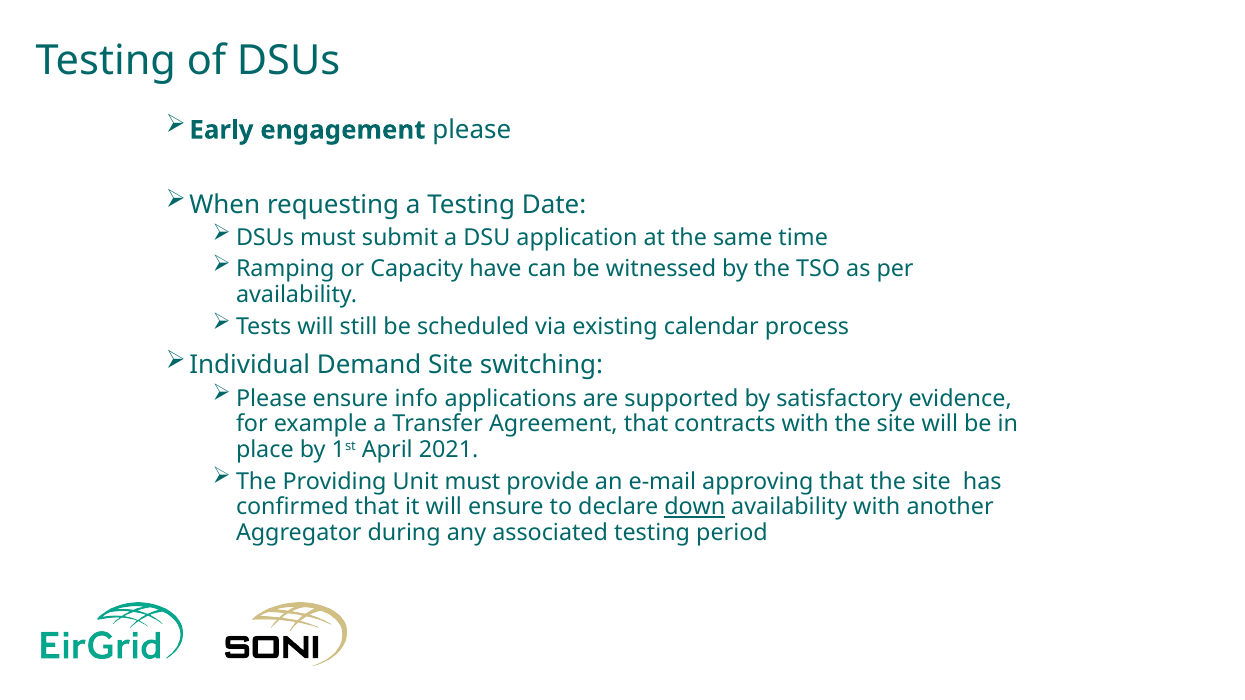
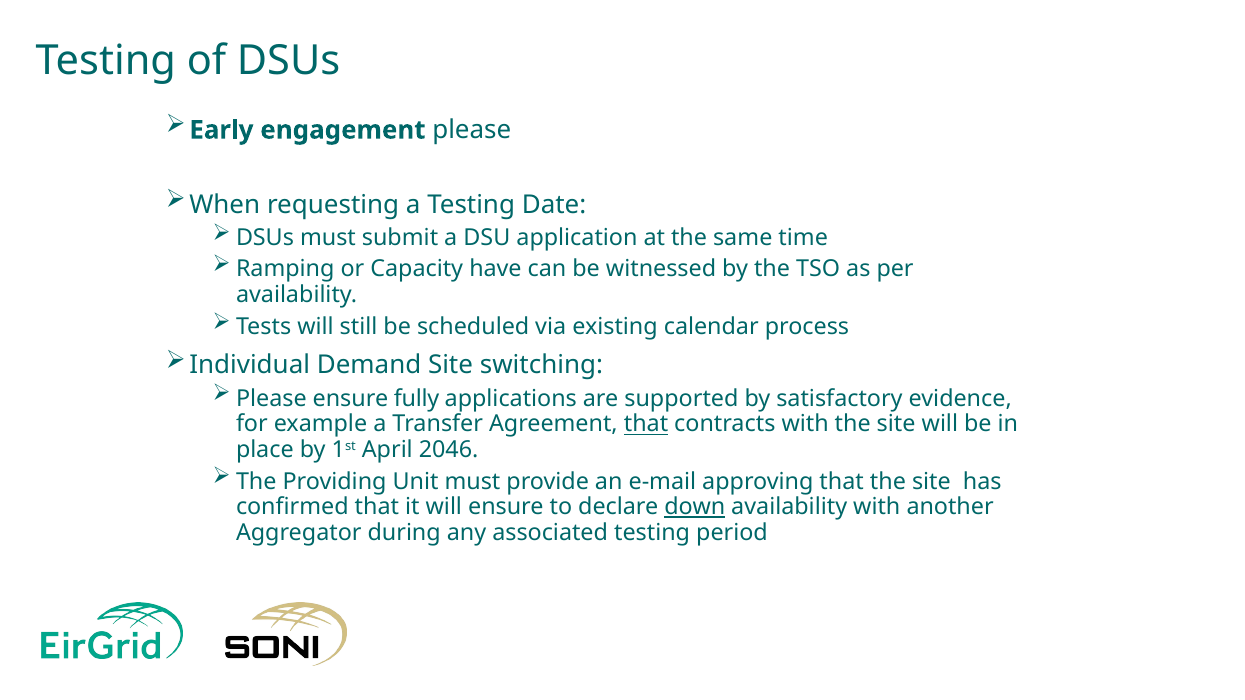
info: info -> fully
that at (646, 424) underline: none -> present
2021: 2021 -> 2046
